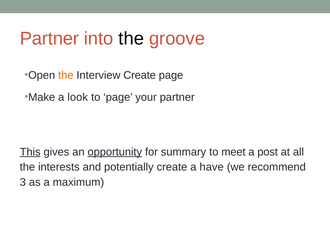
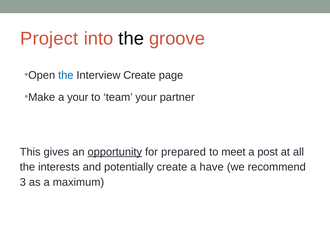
Partner at (49, 38): Partner -> Project
the at (66, 75) colour: orange -> blue
a look: look -> your
to page: page -> team
This underline: present -> none
summary: summary -> prepared
